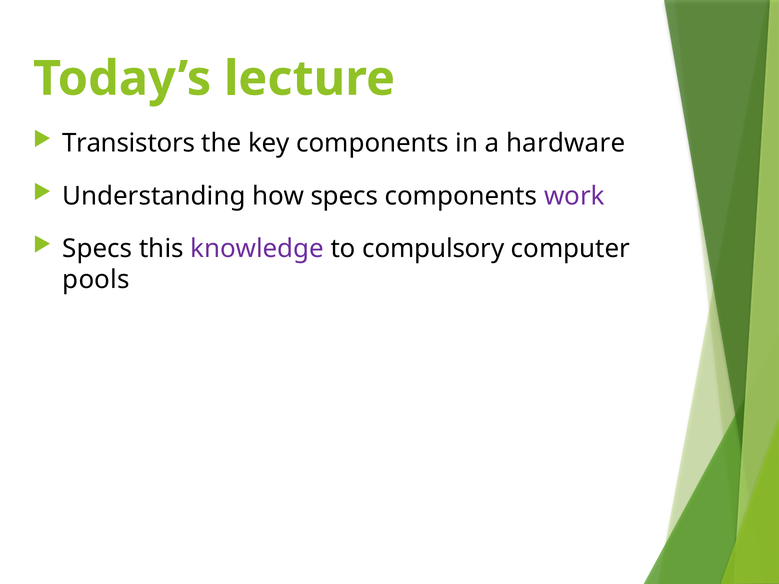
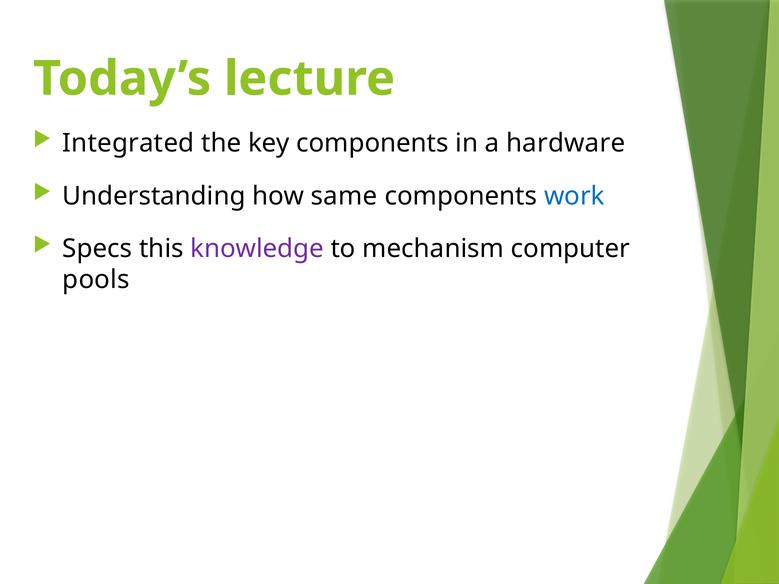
Transistors: Transistors -> Integrated
how specs: specs -> same
work colour: purple -> blue
compulsory: compulsory -> mechanism
